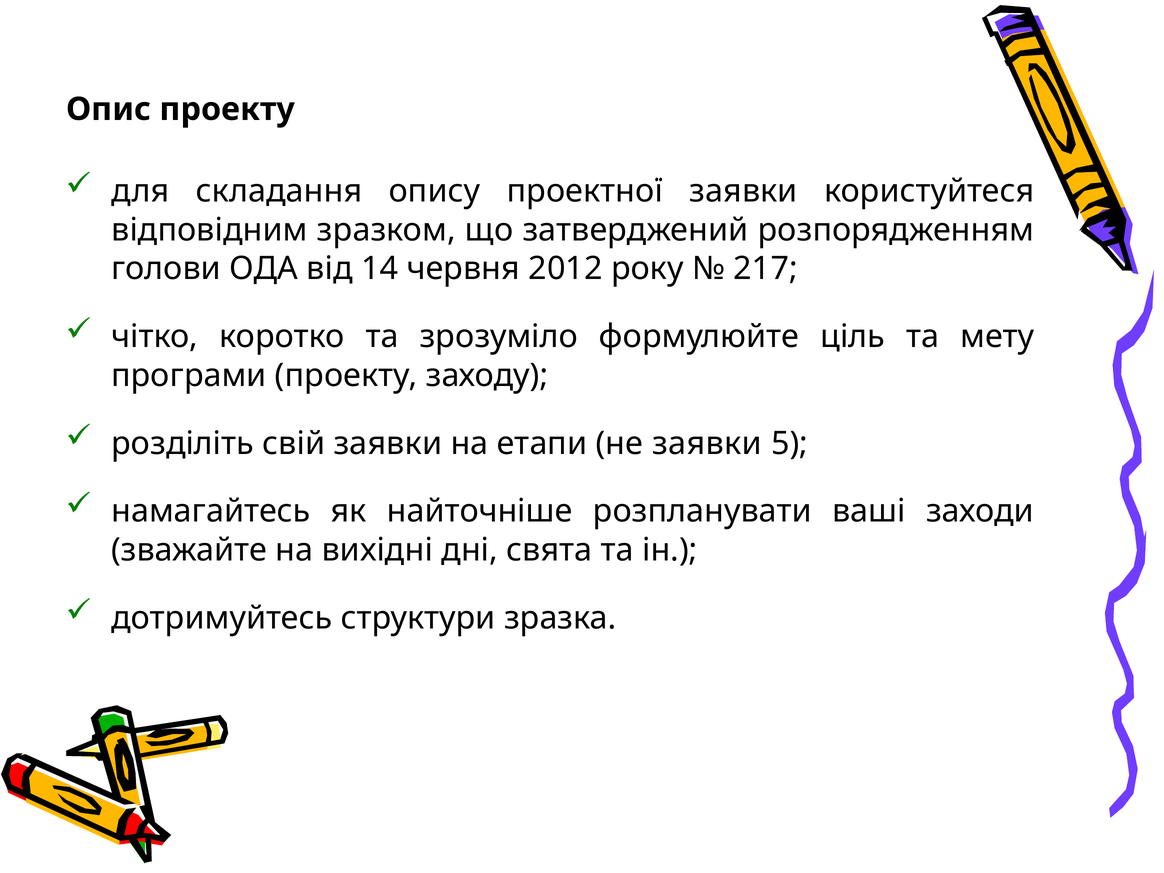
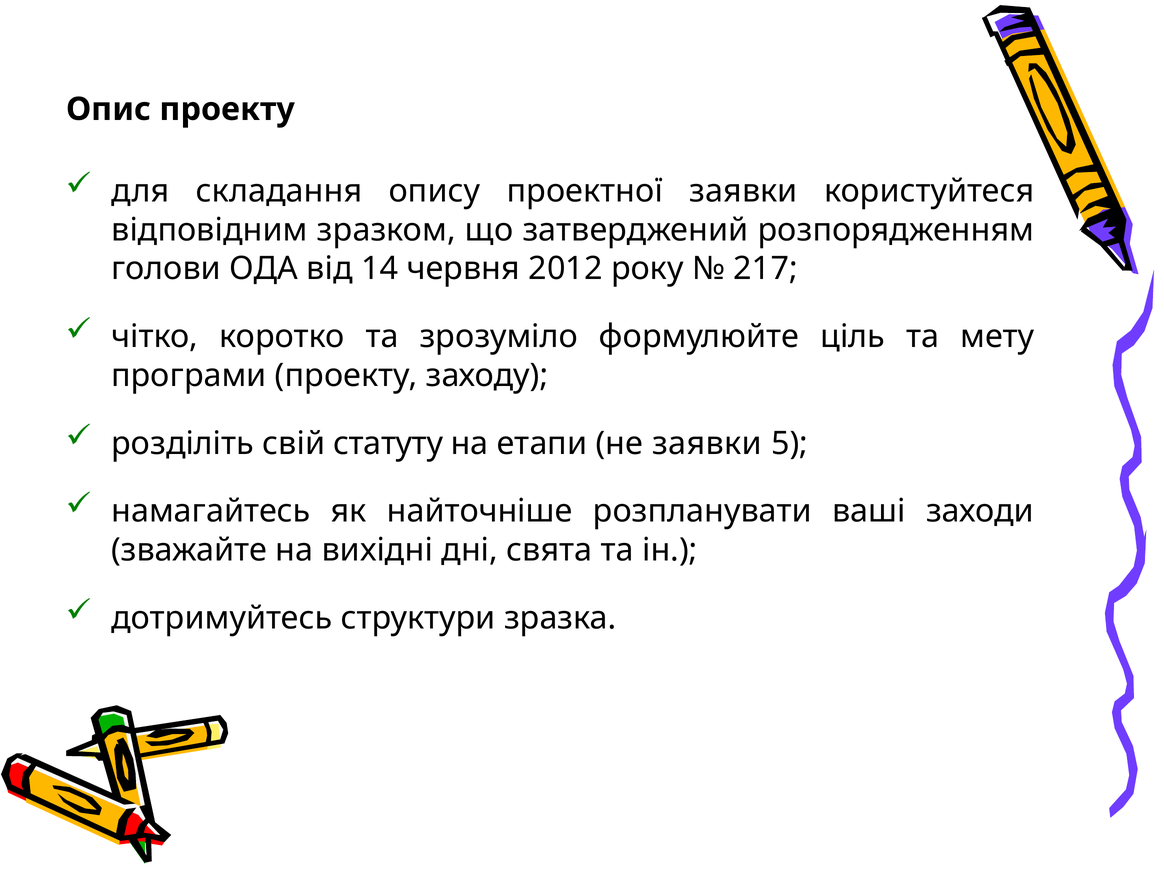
свій заявки: заявки -> статуту
